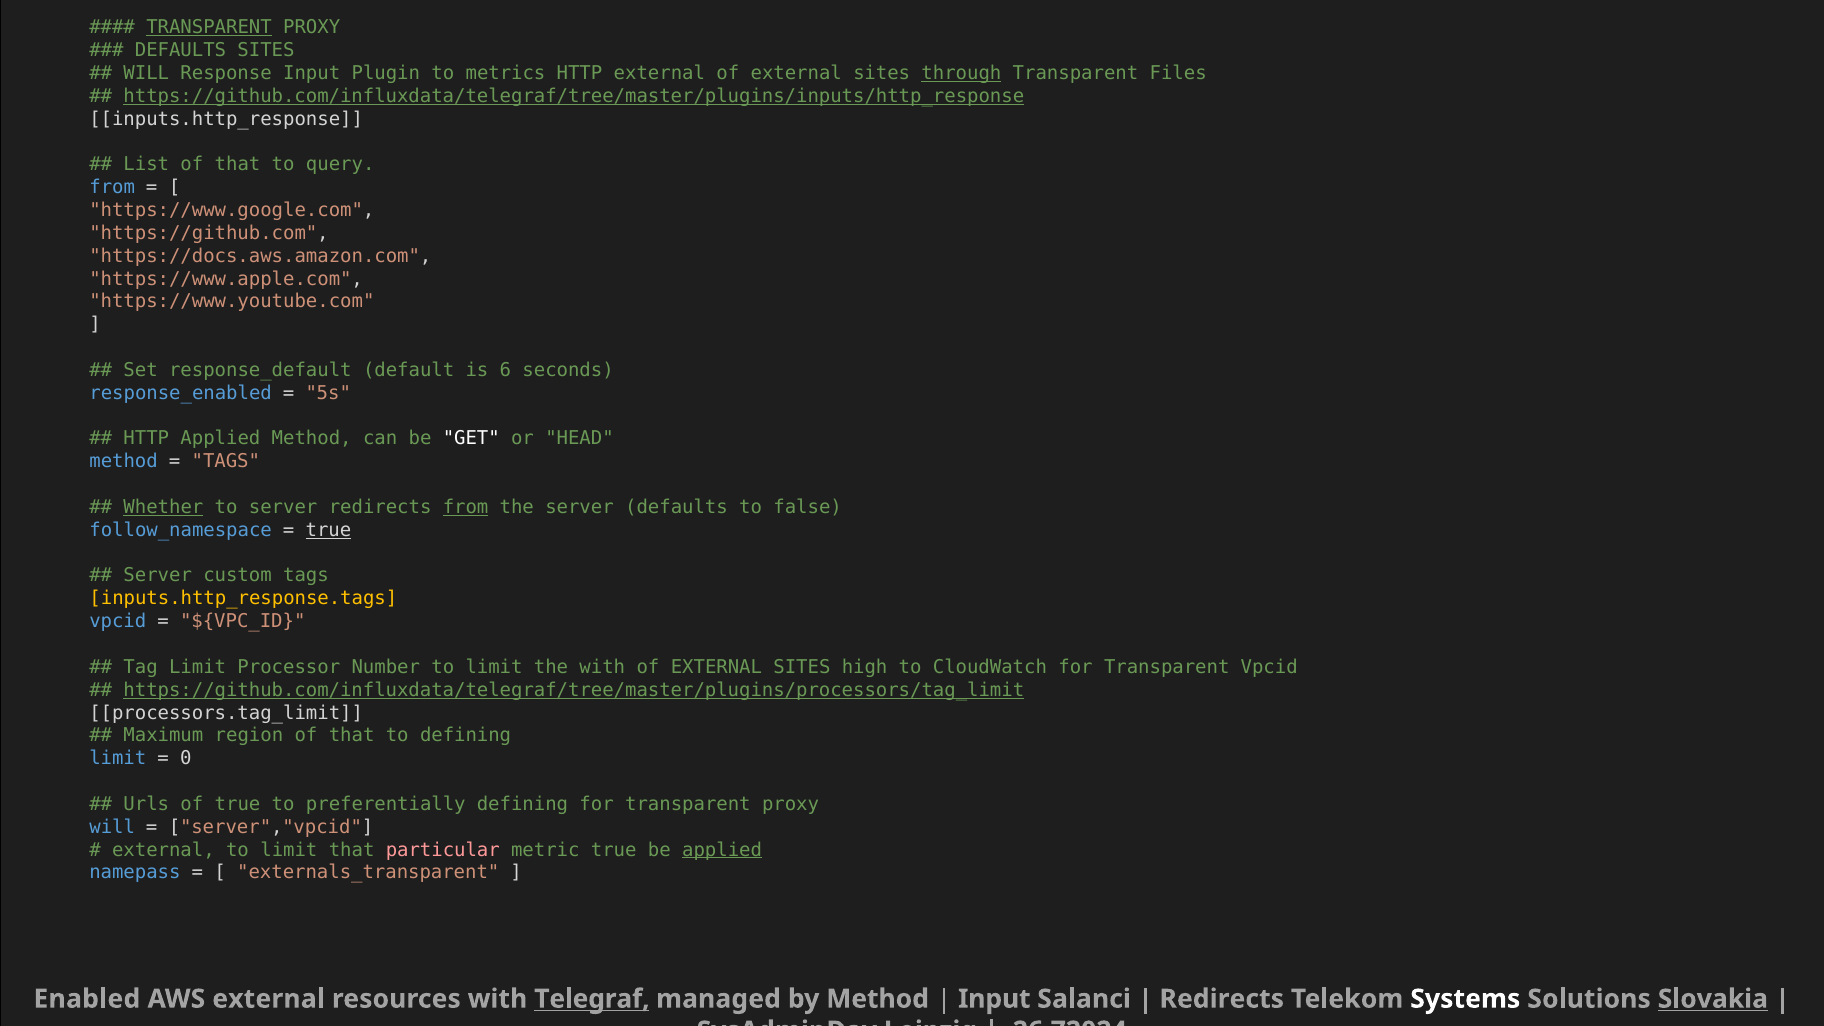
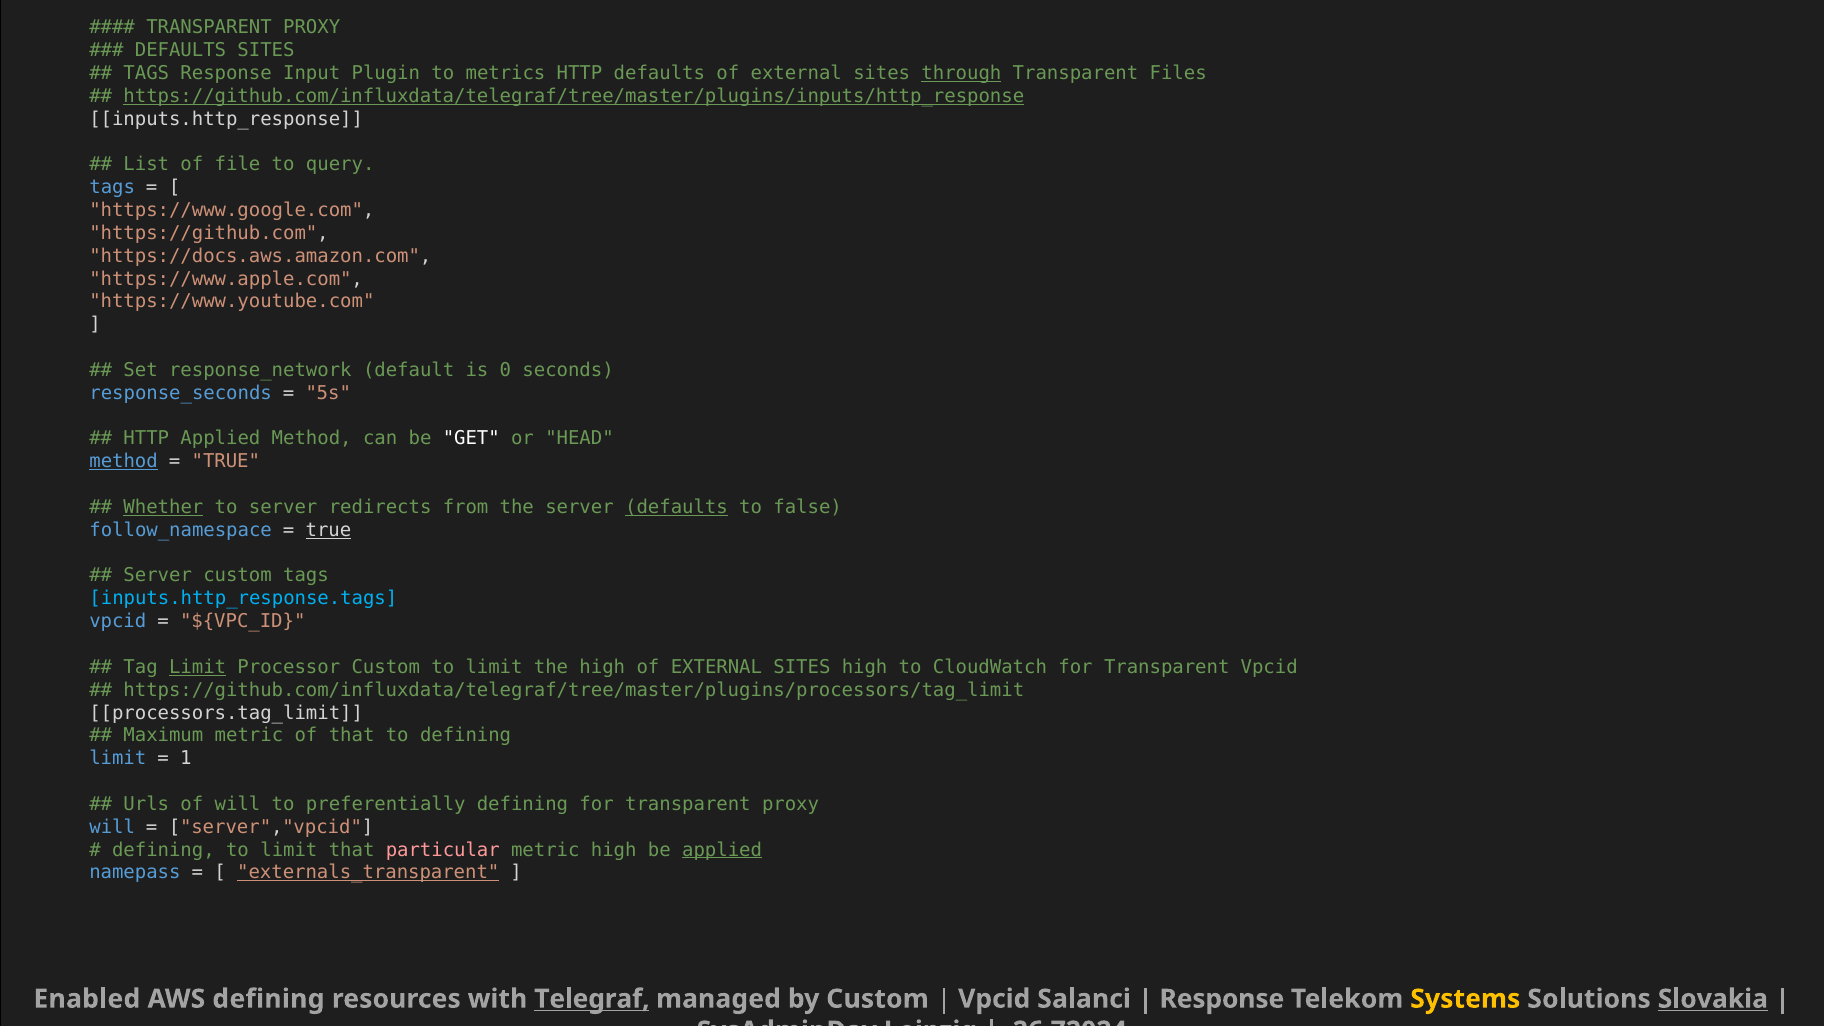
TRANSPARENT at (209, 28) underline: present -> none
WILL at (146, 73): WILL -> TAGS
HTTP external: external -> defaults
List of that: that -> file
from at (112, 188): from -> tags
response_default: response_default -> response_network
6: 6 -> 0
response_enabled: response_enabled -> response_seconds
method at (124, 462) underline: none -> present
TAGS at (226, 462): TAGS -> TRUE
from at (466, 507) underline: present -> none
defaults at (676, 507) underline: none -> present
inputs.http_response.tags colour: yellow -> light blue
Limit at (198, 667) underline: none -> present
Processor Number: Number -> Custom
the with: with -> high
https://github.com/influxdata/telegraf/tree/master/plugins/processors/tag_limit underline: present -> none
Maximum region: region -> metric
0: 0 -> 1
of true: true -> will
external at (163, 850): external -> defining
metric true: true -> high
externals_transparent underline: none -> present
AWS external: external -> defining
by Method: Method -> Custom
Input at (994, 999): Input -> Vpcid
Redirects at (1222, 999): Redirects -> Response
Systems colour: white -> yellow
